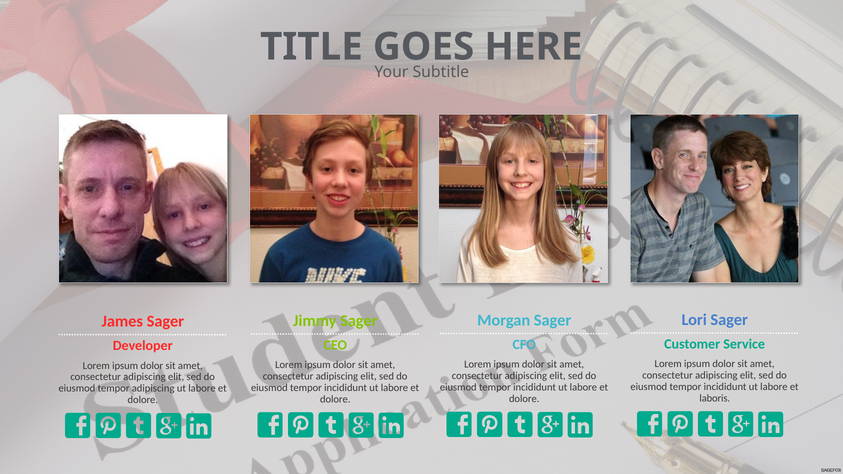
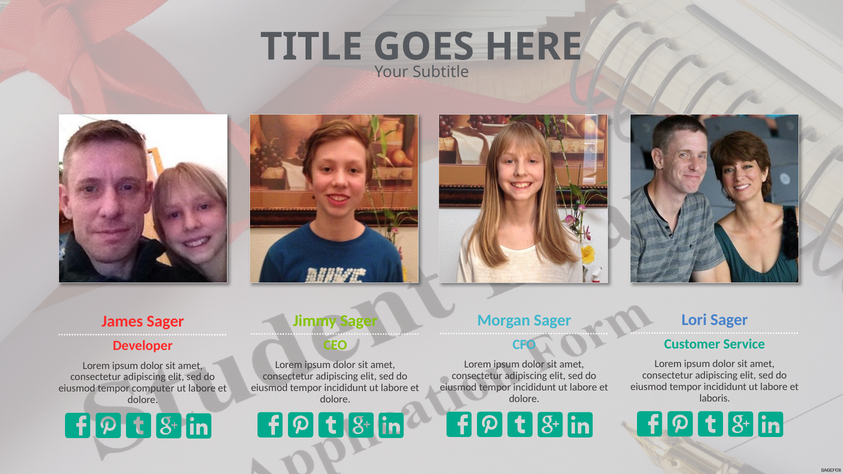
tempor adipiscing: adipiscing -> computer
